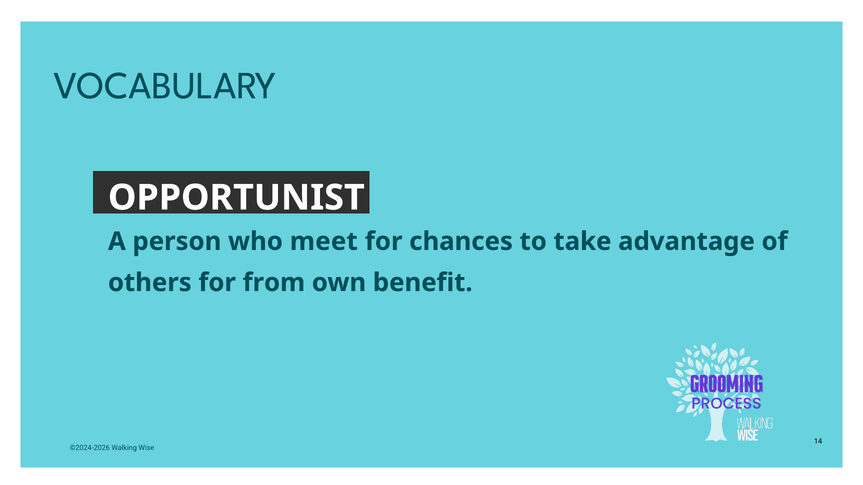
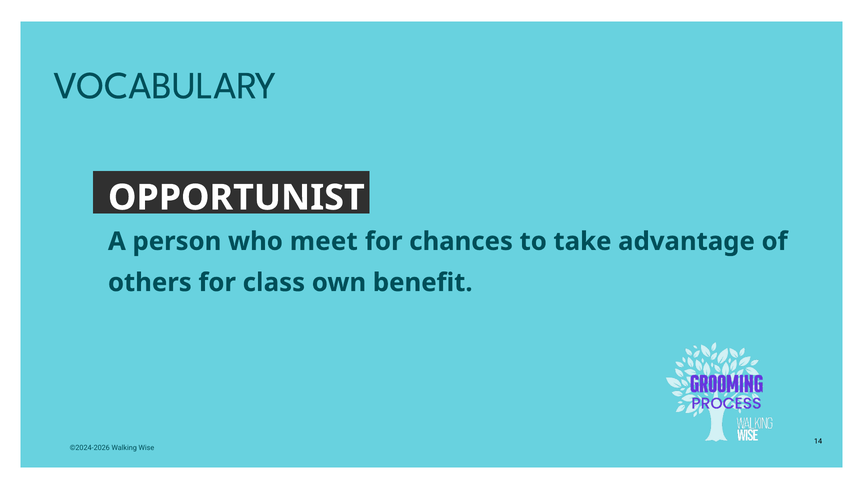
from: from -> class
